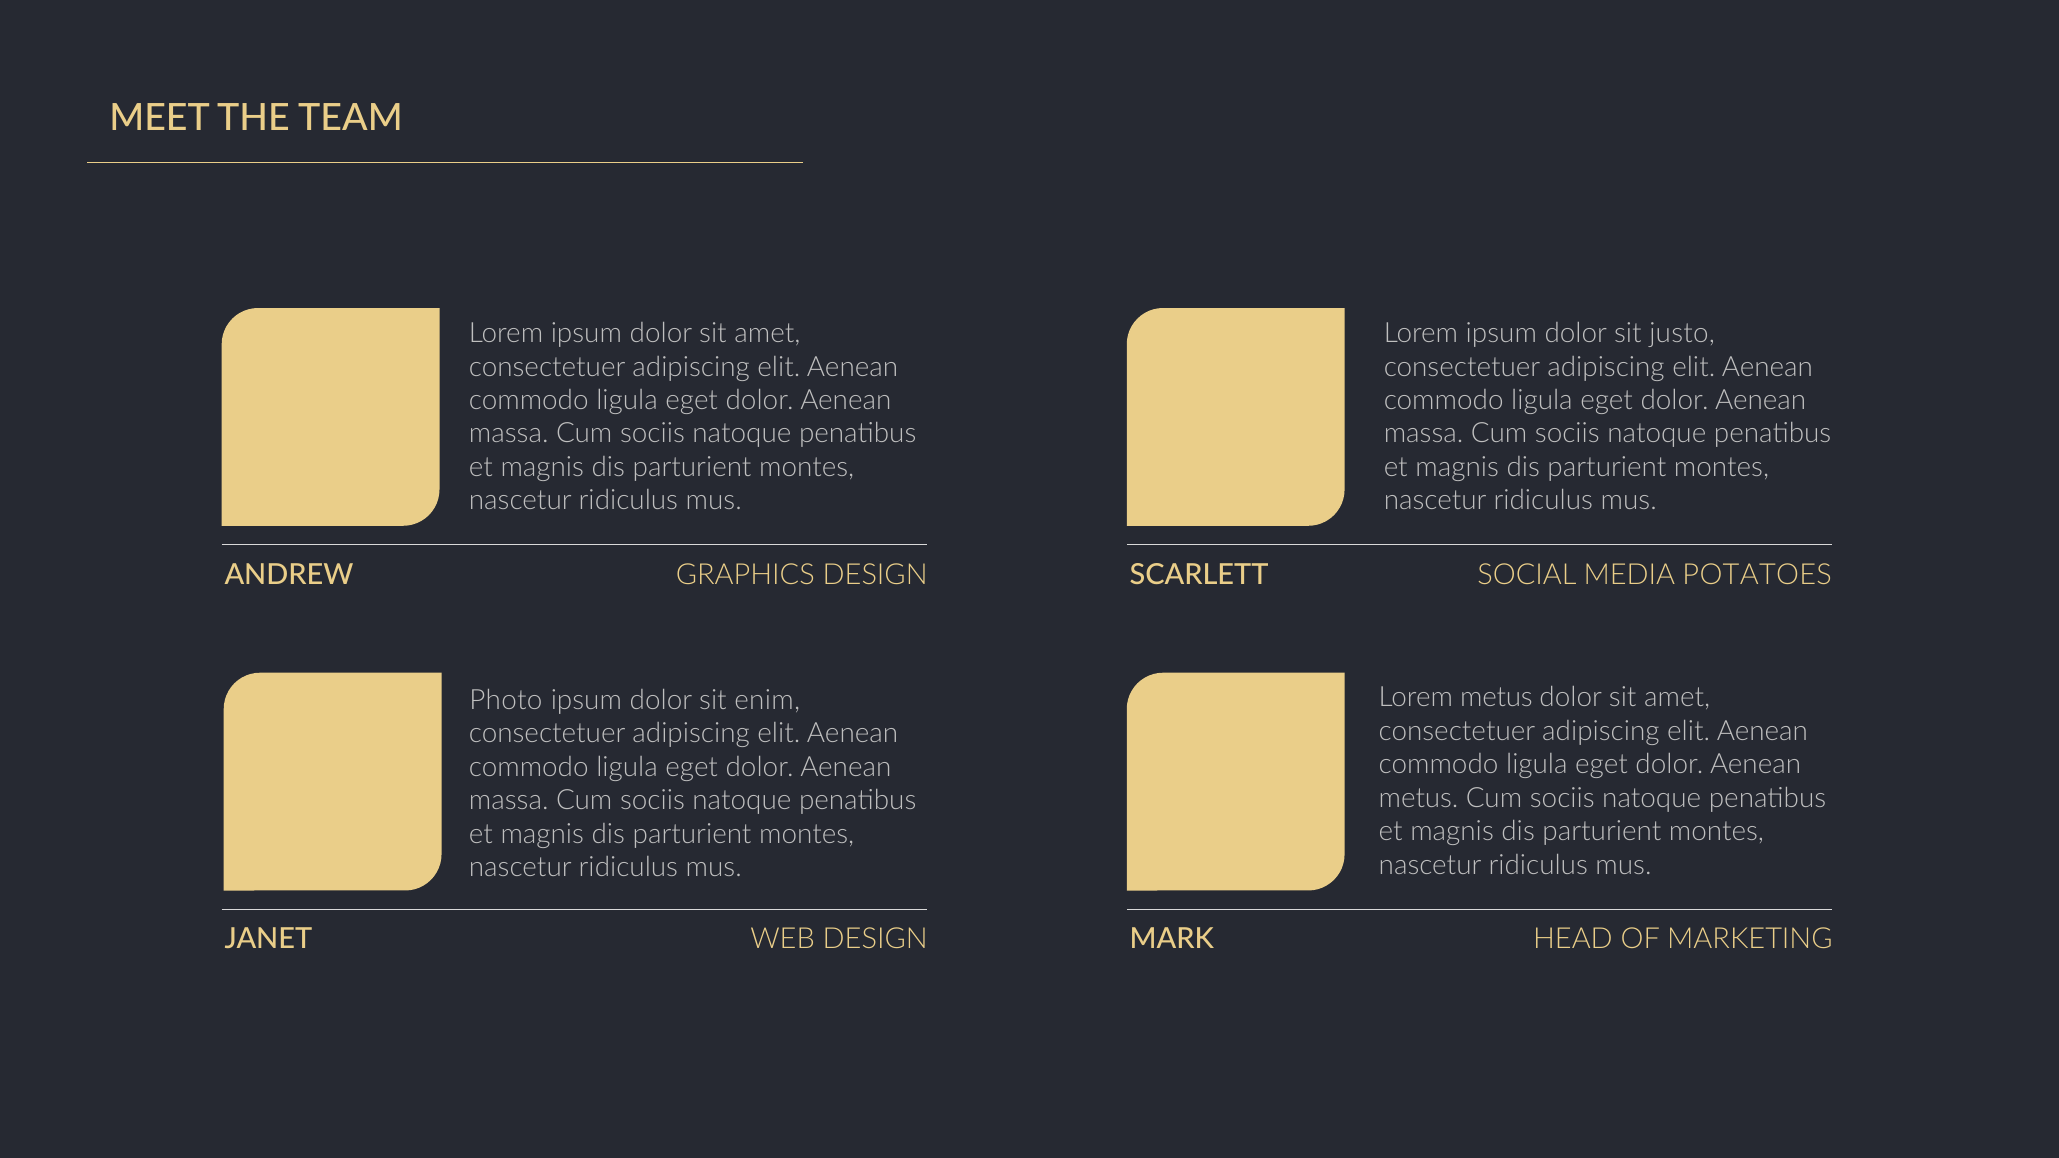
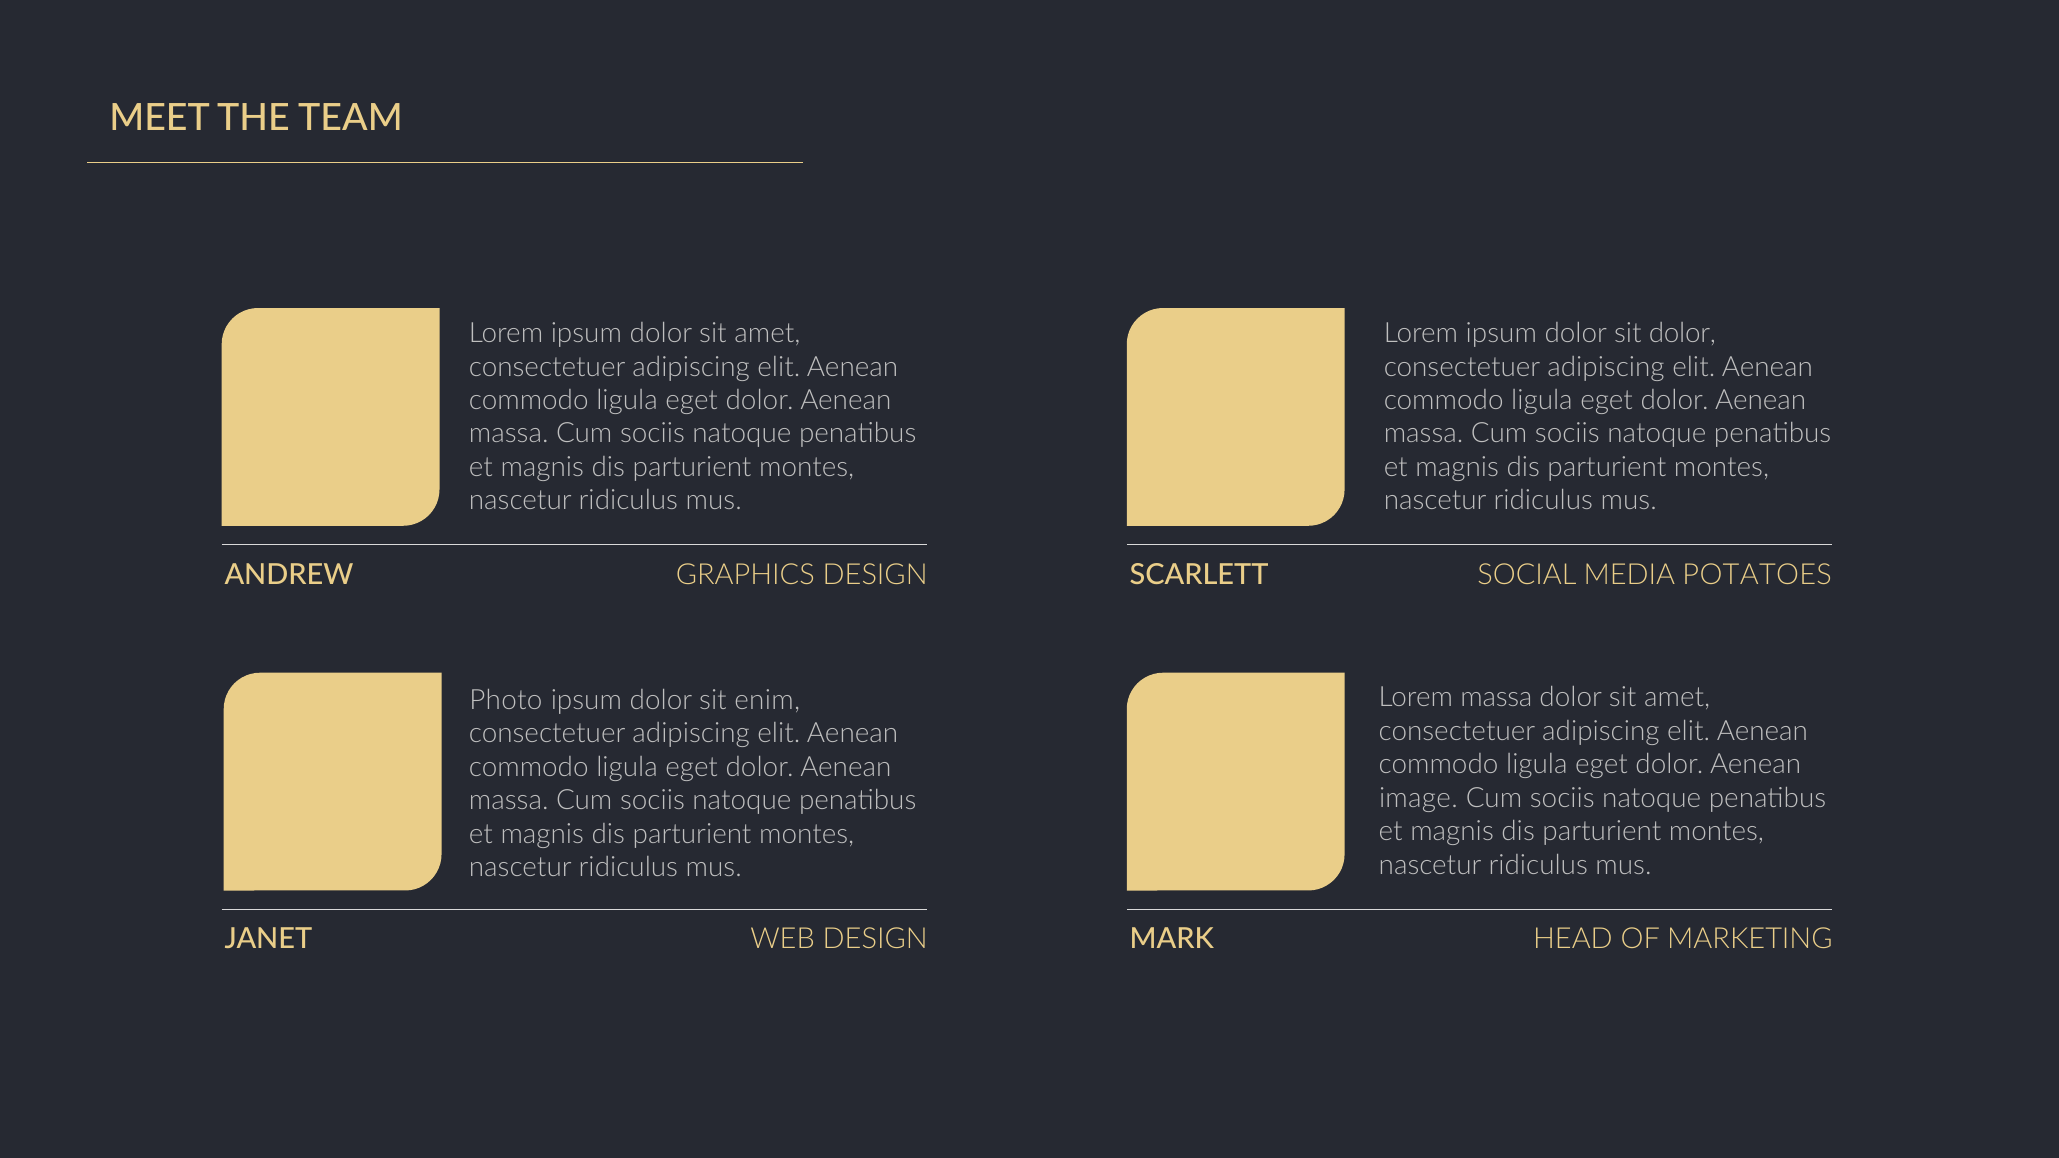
sit justo: justo -> dolor
Lorem metus: metus -> massa
metus at (1419, 798): metus -> image
